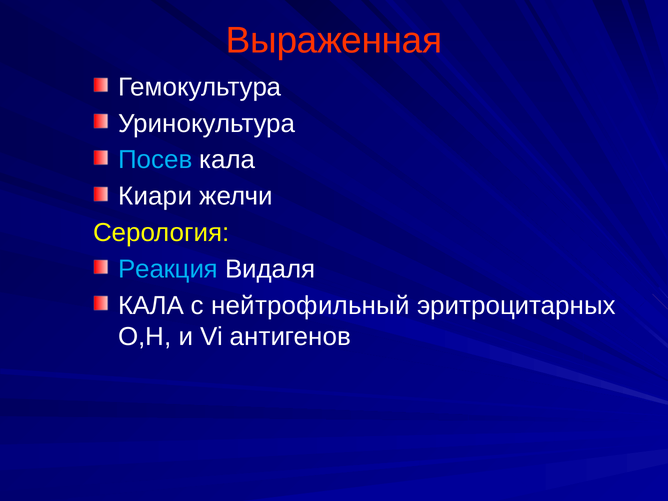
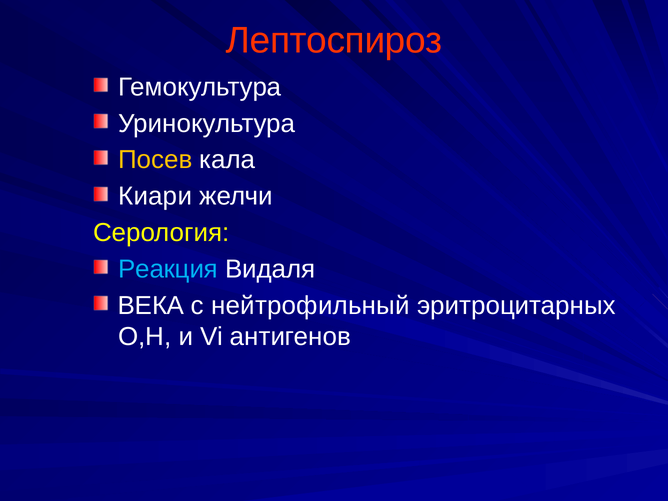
Выраженная: Выраженная -> Лептоспироз
Посев colour: light blue -> yellow
КАЛА at (151, 305): КАЛА -> ВЕКА
